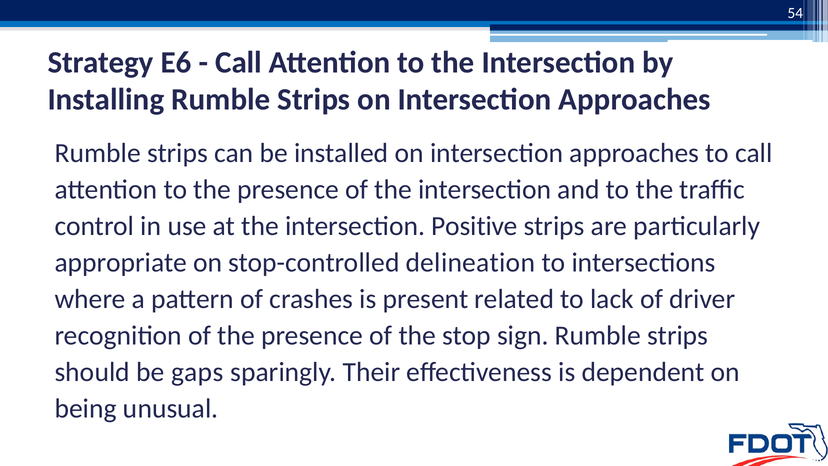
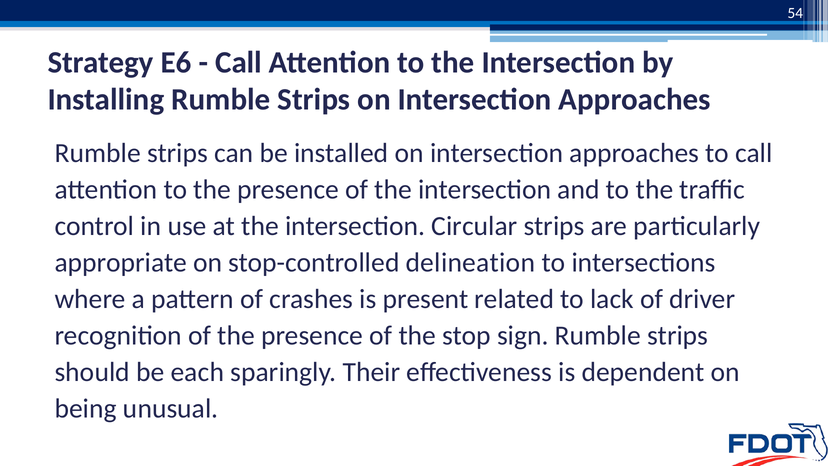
Positive: Positive -> Circular
gaps: gaps -> each
